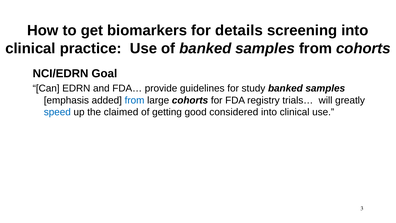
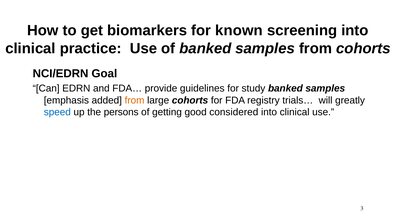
details: details -> known
from at (135, 100) colour: blue -> orange
claimed: claimed -> persons
